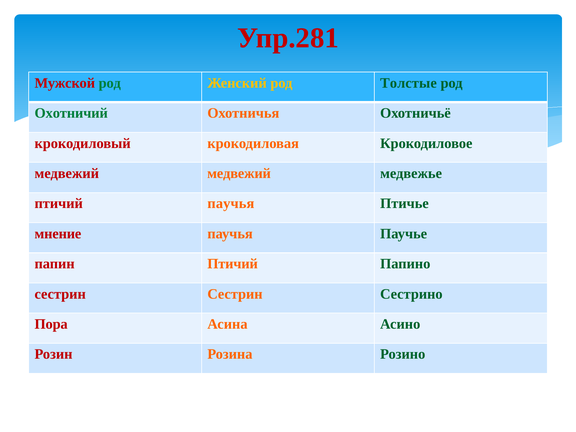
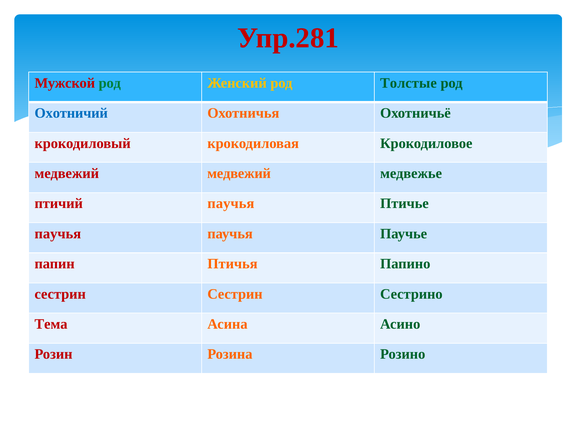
Охотничий colour: green -> blue
мнение at (58, 234): мнение -> паучья
папин Птичий: Птичий -> Птичья
Пора: Пора -> Тема
